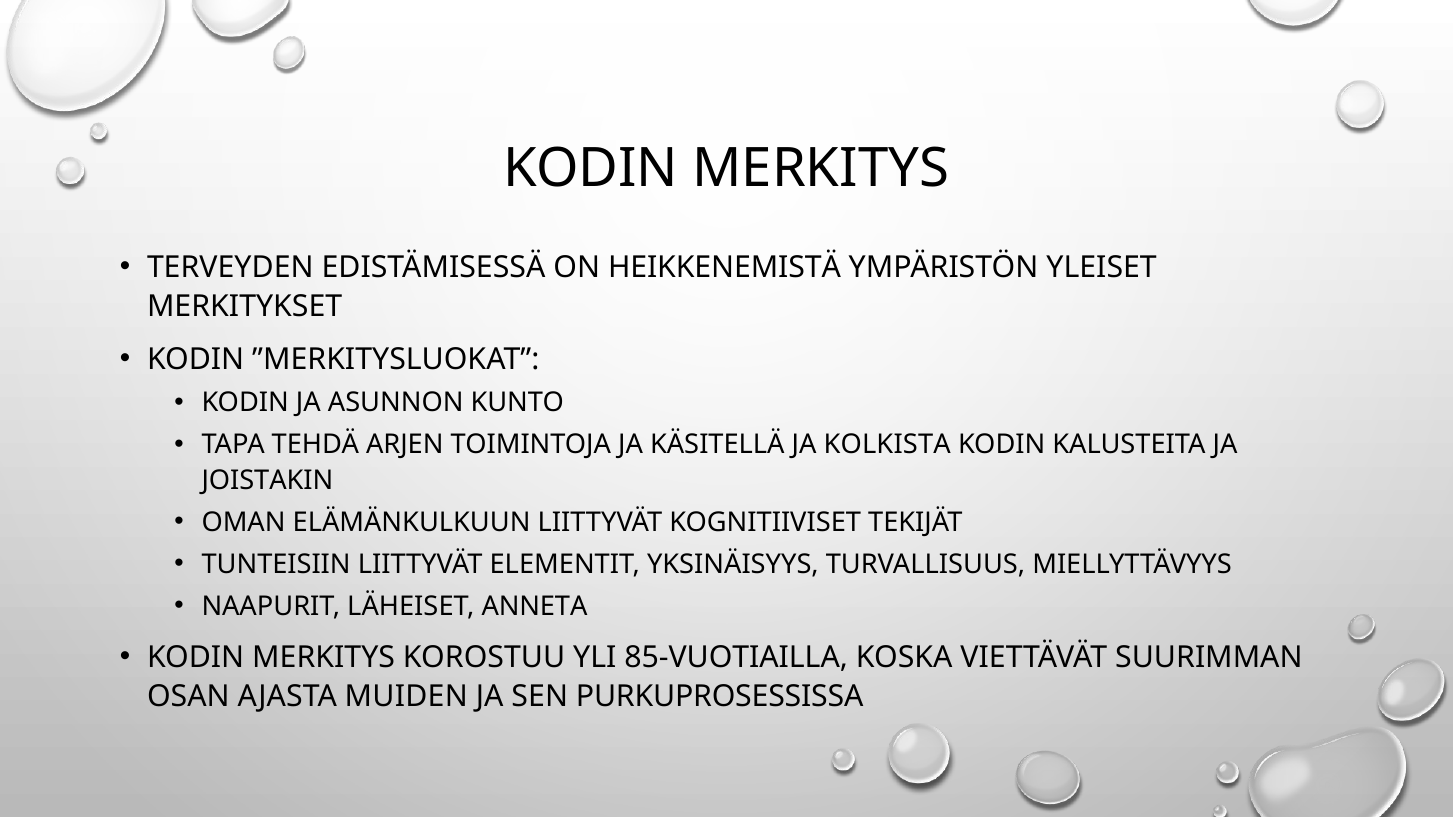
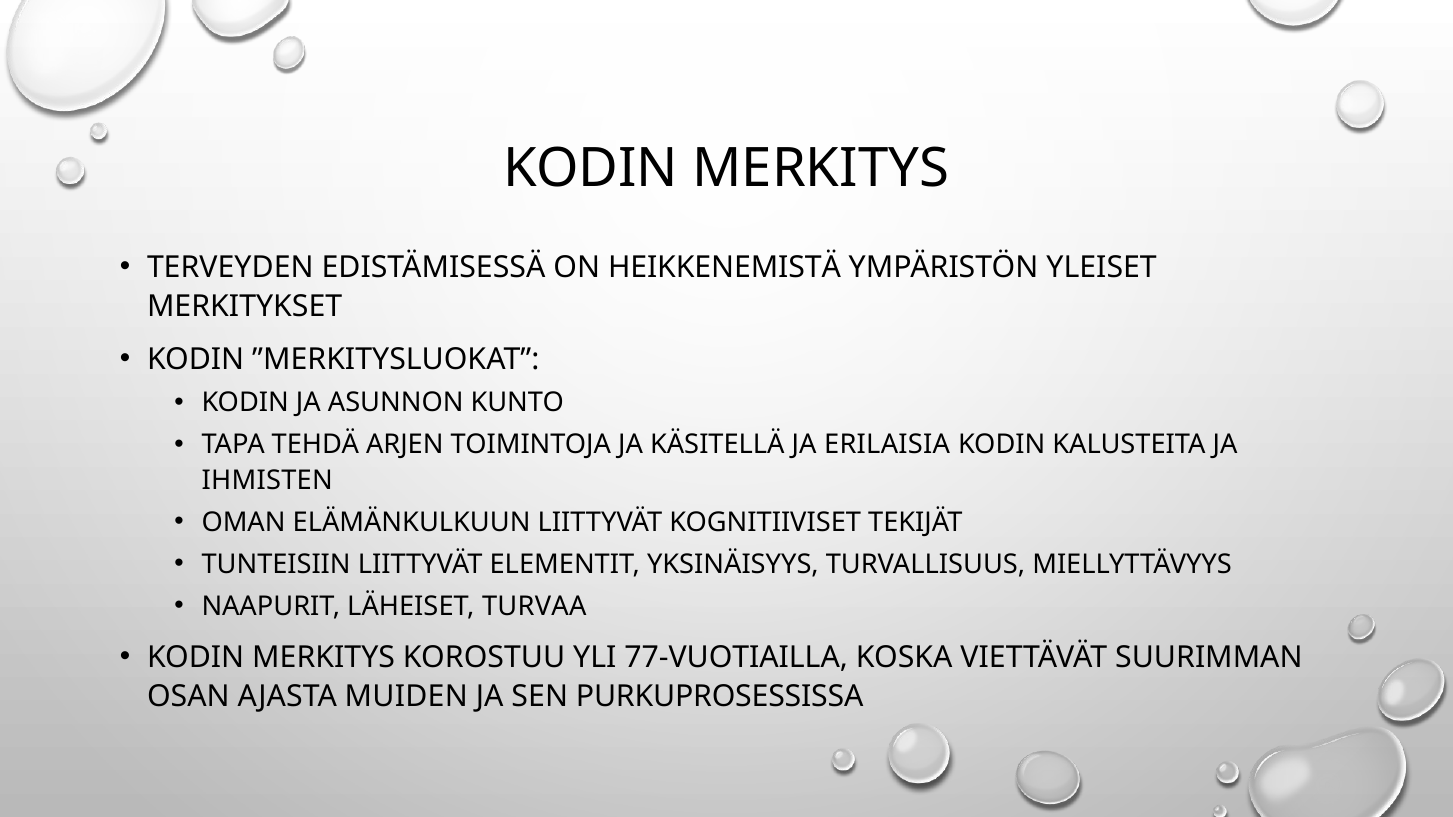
KOLKISTA: KOLKISTA -> ERILAISIA
JOISTAKIN: JOISTAKIN -> IHMISTEN
ANNETA: ANNETA -> TURVAA
85-VUOTIAILLA: 85-VUOTIAILLA -> 77-VUOTIAILLA
